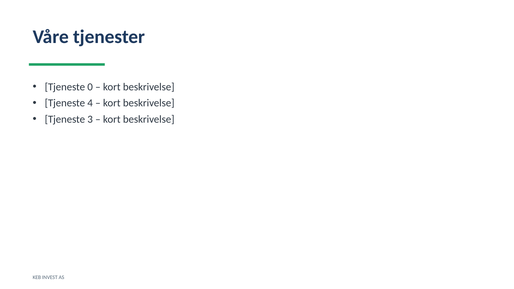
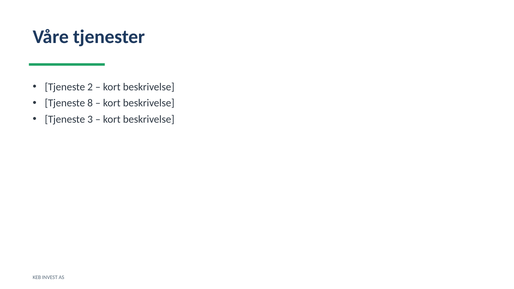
0: 0 -> 2
4: 4 -> 8
